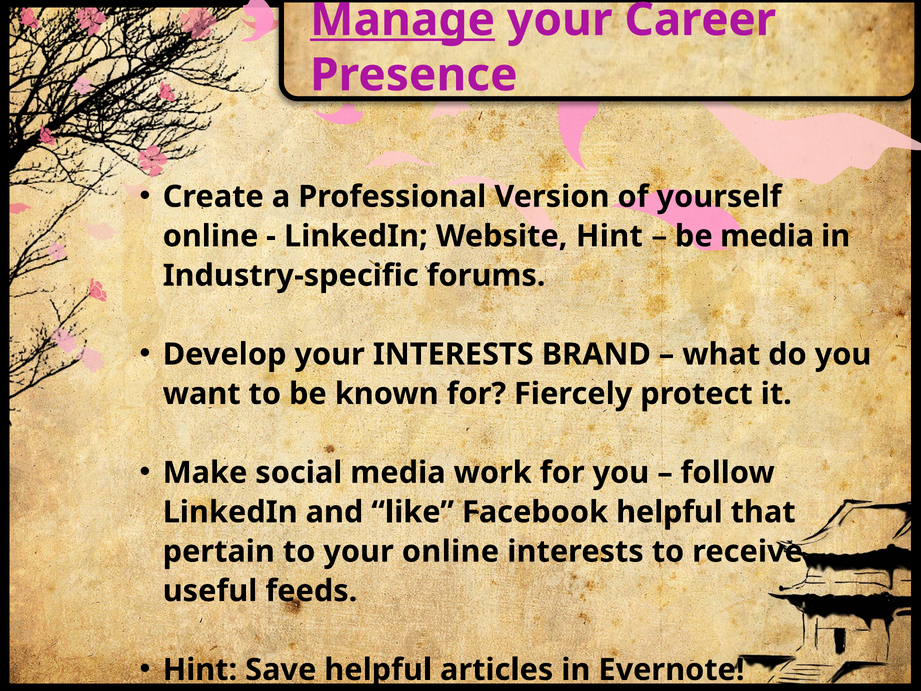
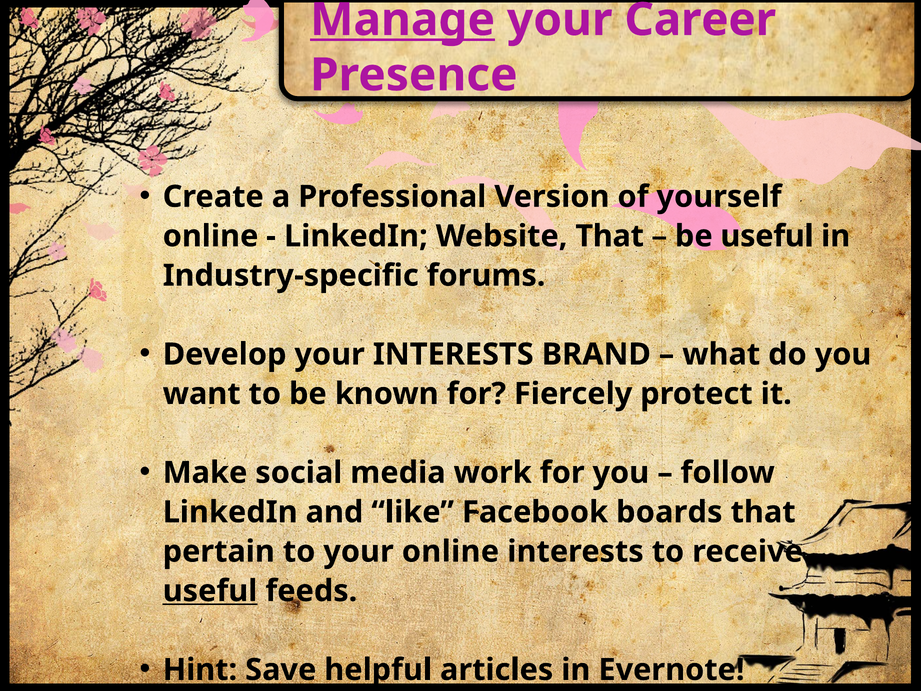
Website Hint: Hint -> That
be media: media -> useful
Facebook helpful: helpful -> boards
useful at (210, 591) underline: none -> present
